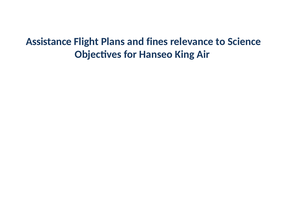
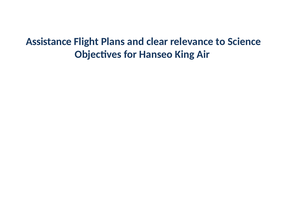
fines: fines -> clear
